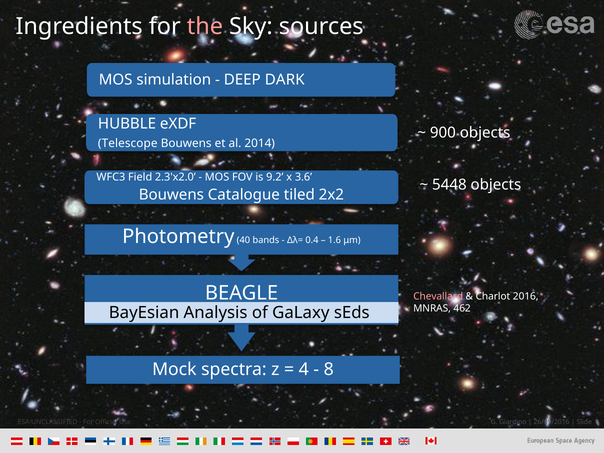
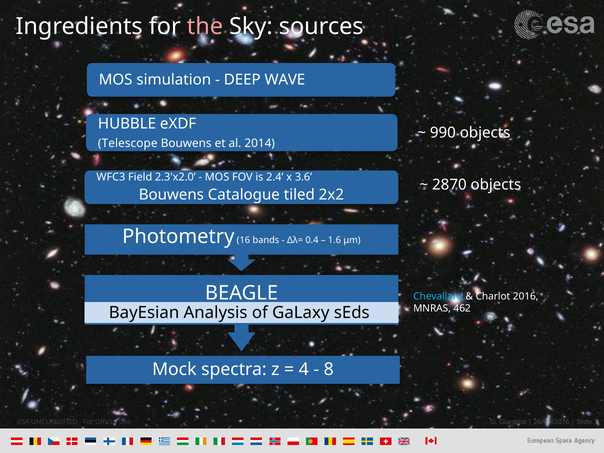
DARK: DARK -> WAVE
900: 900 -> 990
9.2: 9.2 -> 2.4
5448: 5448 -> 2870
40: 40 -> 16
Chevallard colour: pink -> light blue
